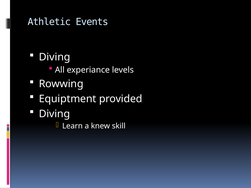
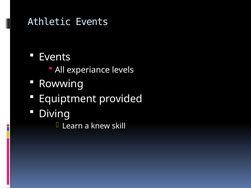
Diving at (55, 57): Diving -> Events
